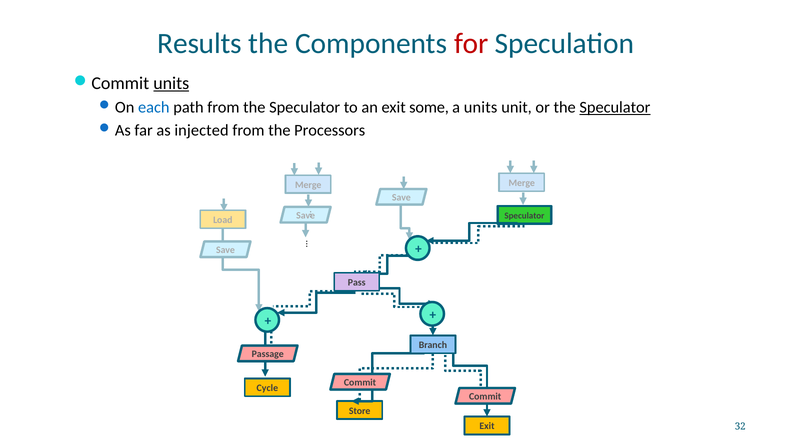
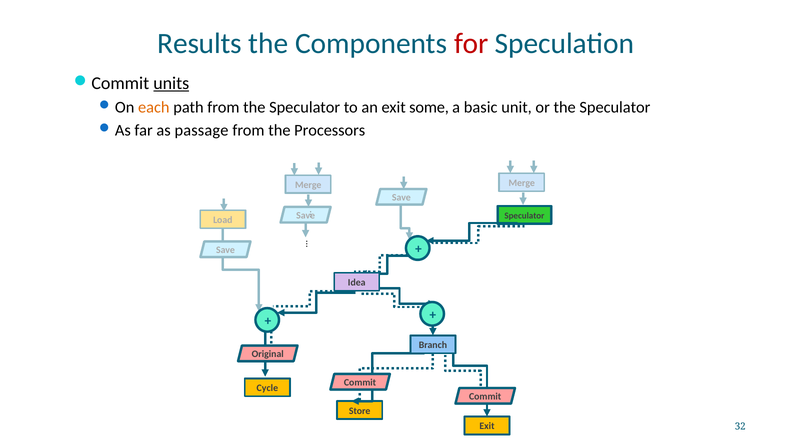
each colour: blue -> orange
a units: units -> basic
Speculator at (615, 107) underline: present -> none
injected: injected -> passage
Pass: Pass -> Idea
Passage: Passage -> Original
